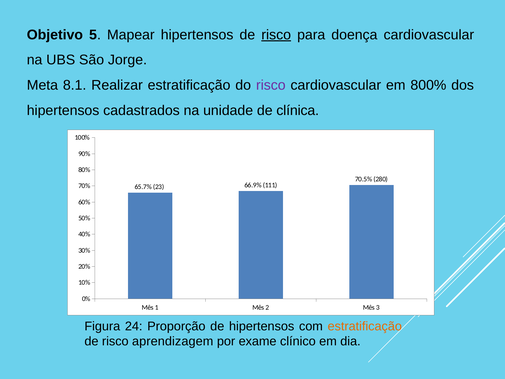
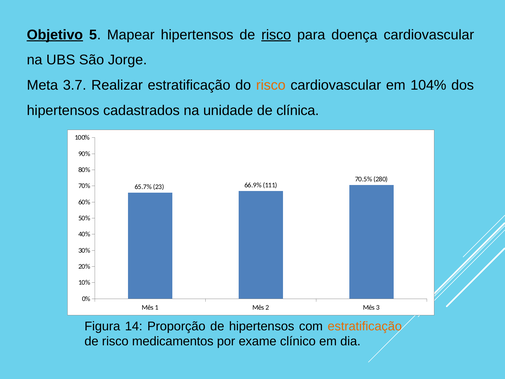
Objetivo underline: none -> present
8.1: 8.1 -> 3.7
risco at (271, 85) colour: purple -> orange
800%: 800% -> 104%
24: 24 -> 14
aprendizagem: aprendizagem -> medicamentos
